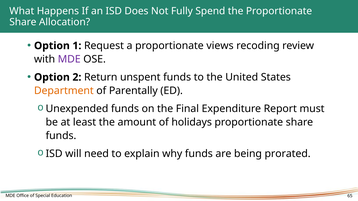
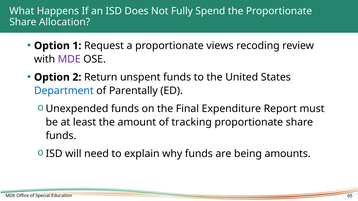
Department colour: orange -> blue
holidays: holidays -> tracking
prorated: prorated -> amounts
